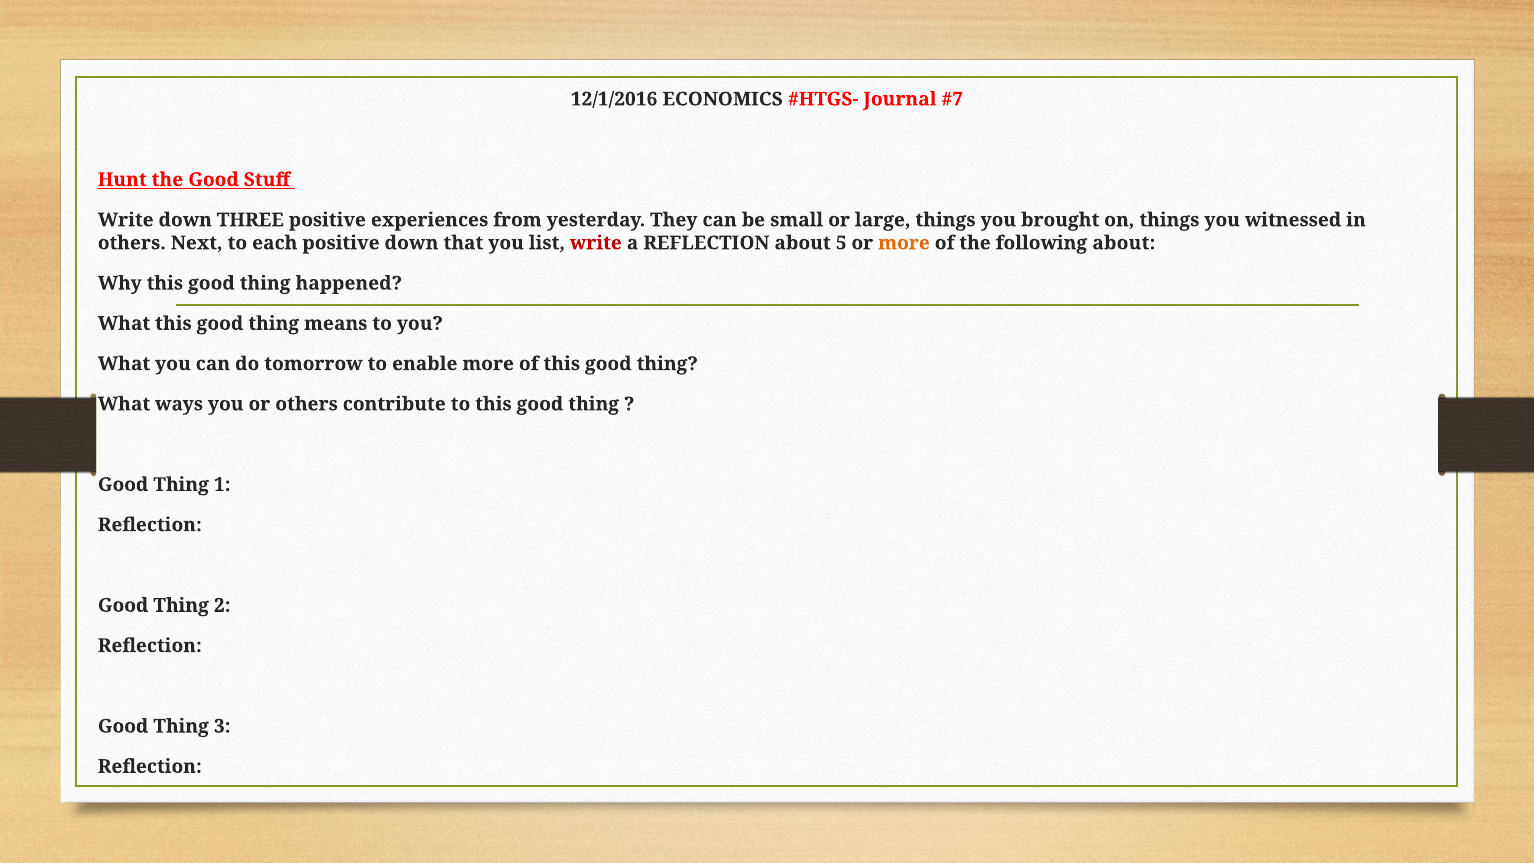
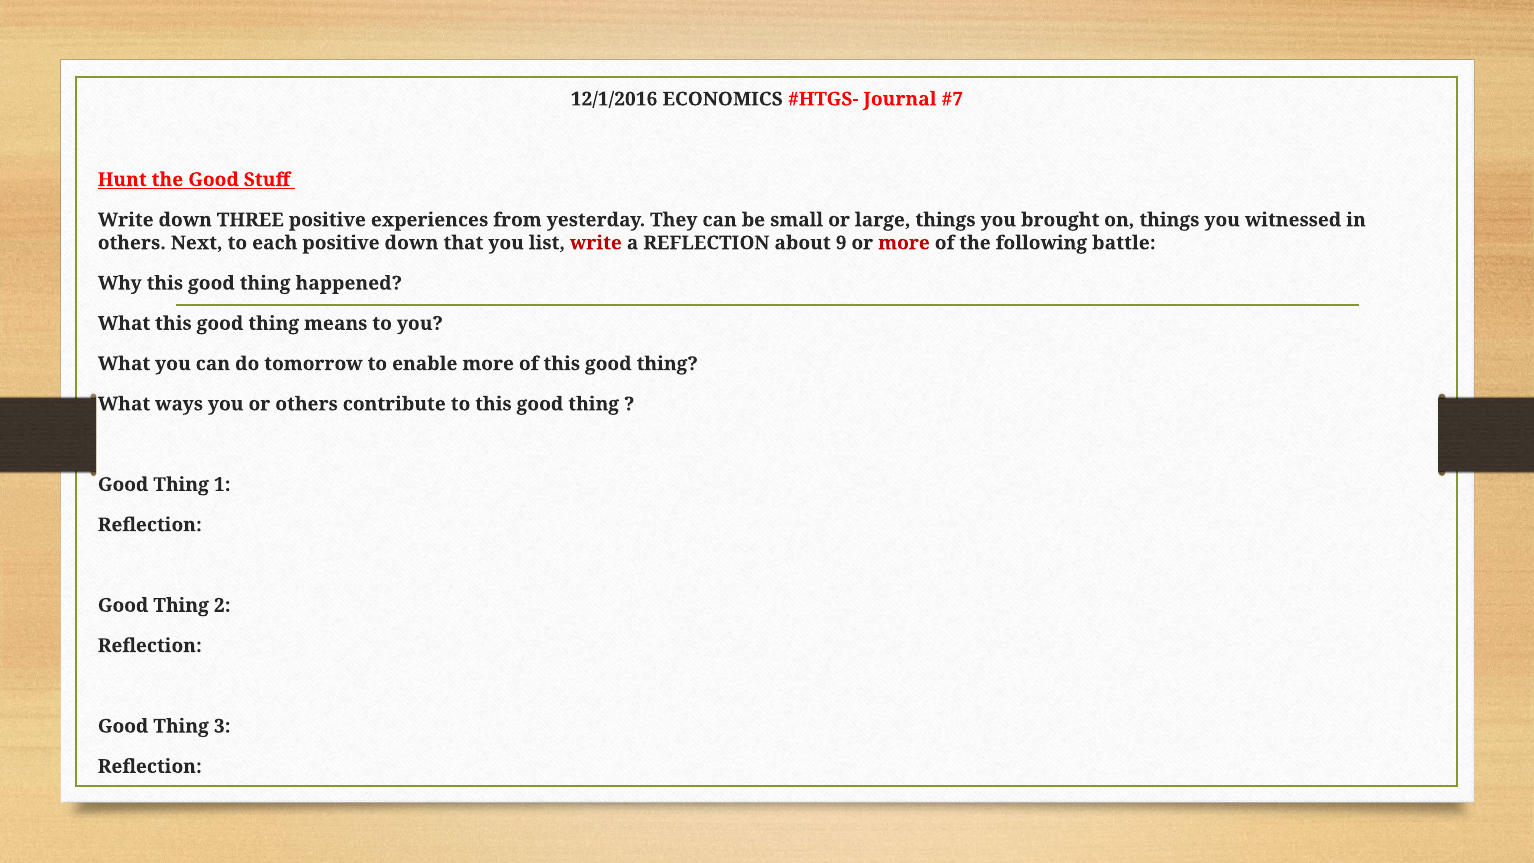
5: 5 -> 9
more at (904, 243) colour: orange -> red
following about: about -> battle
